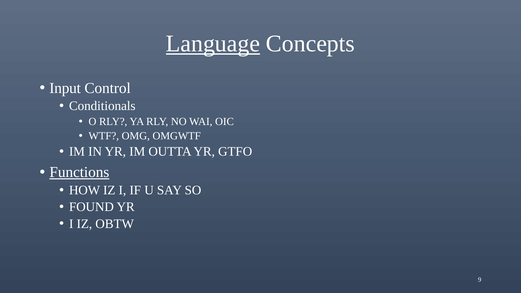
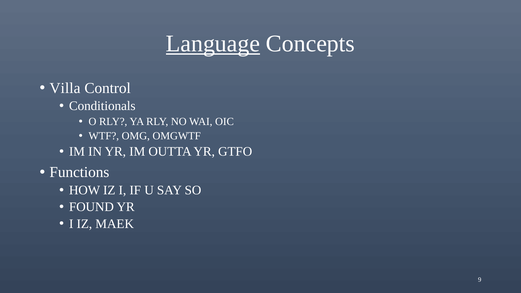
Input: Input -> Villa
Functions underline: present -> none
OBTW: OBTW -> MAEK
